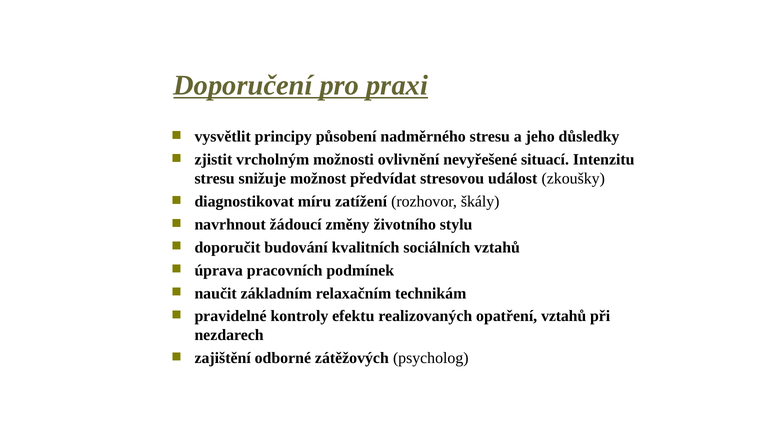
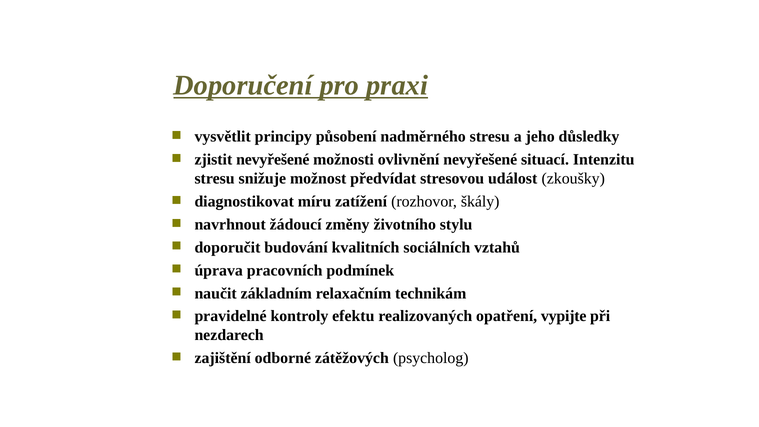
zjistit vrcholným: vrcholným -> nevyřešené
opatření vztahů: vztahů -> vypijte
